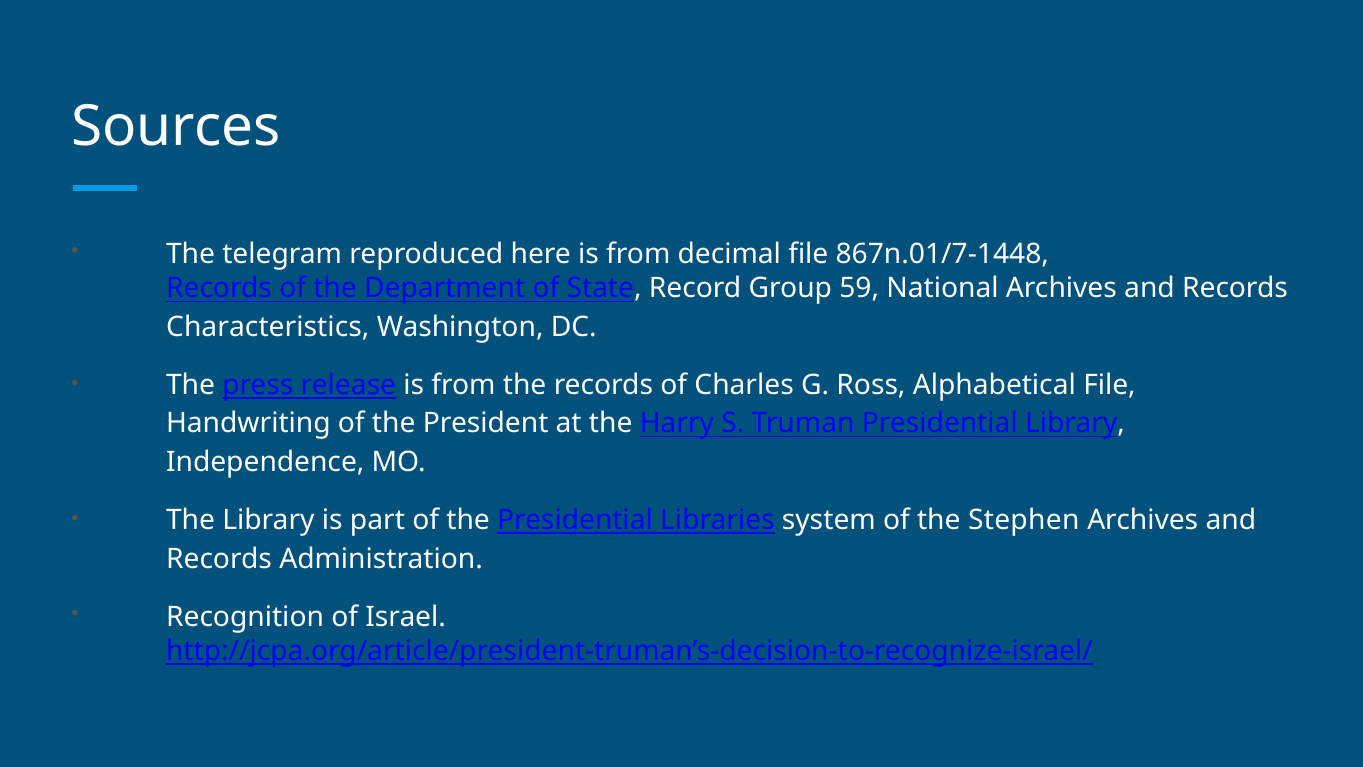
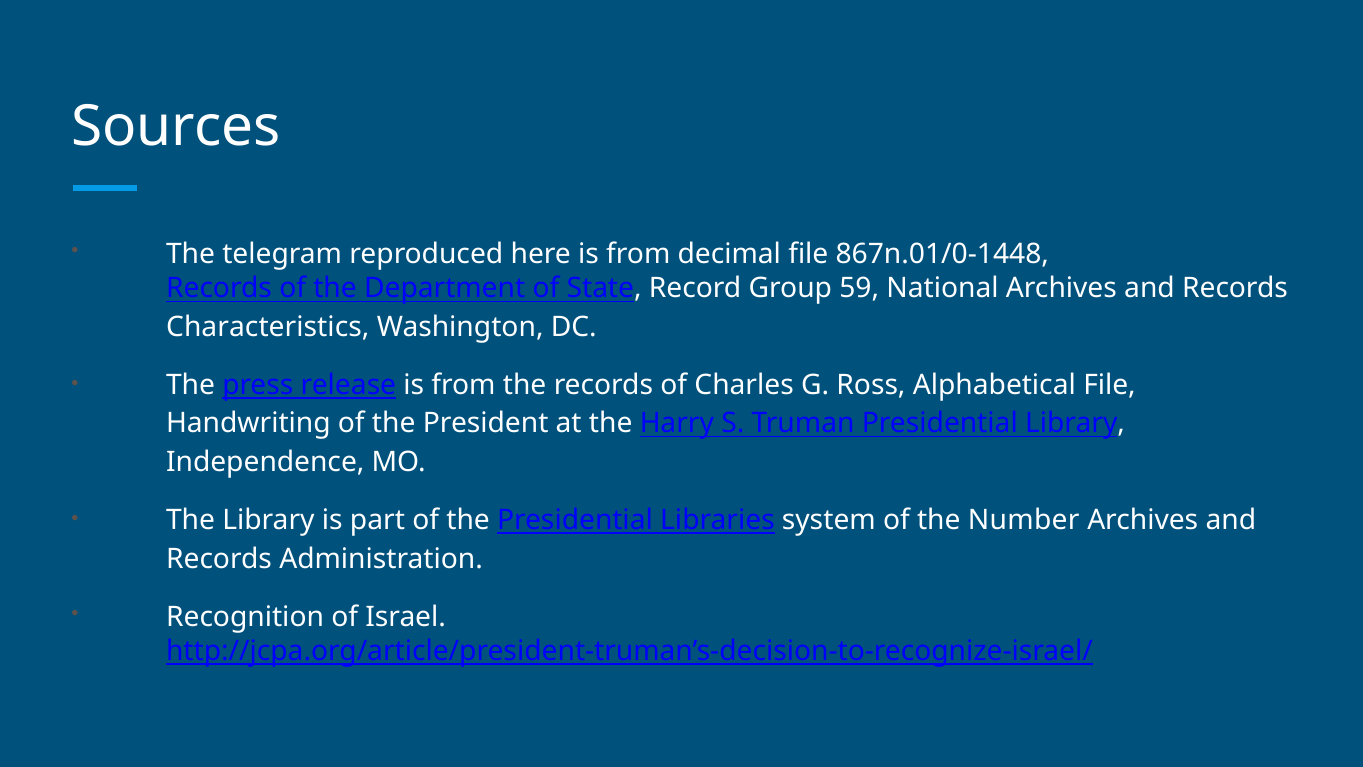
867n.01/7-1448: 867n.01/7-1448 -> 867n.01/0-1448
Stephen: Stephen -> Number
